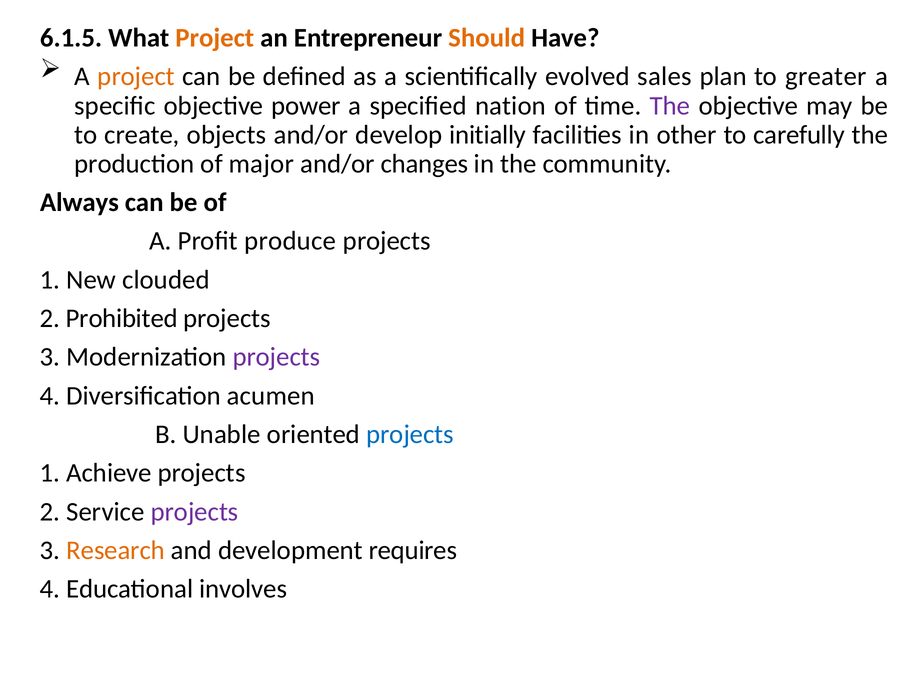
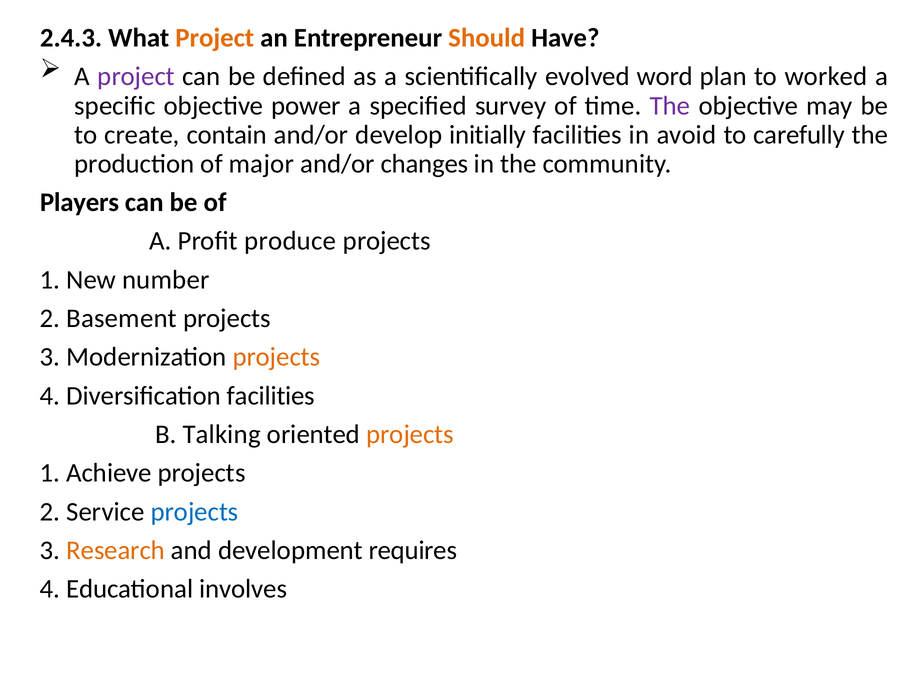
6.1.5: 6.1.5 -> 2.4.3
project at (136, 77) colour: orange -> purple
sales: sales -> word
greater: greater -> worked
nation: nation -> survey
objects: objects -> contain
other: other -> avoid
Always: Always -> Players
clouded: clouded -> number
Prohibited: Prohibited -> Basement
projects at (276, 357) colour: purple -> orange
Diversification acumen: acumen -> facilities
Unable: Unable -> Talking
projects at (410, 434) colour: blue -> orange
projects at (195, 511) colour: purple -> blue
